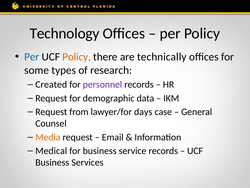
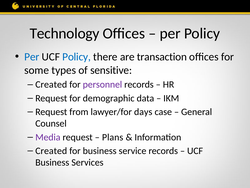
Policy at (77, 57) colour: orange -> blue
technically: technically -> transaction
research: research -> sensitive
Media colour: orange -> purple
Email: Email -> Plans
Medical at (51, 150): Medical -> Created
